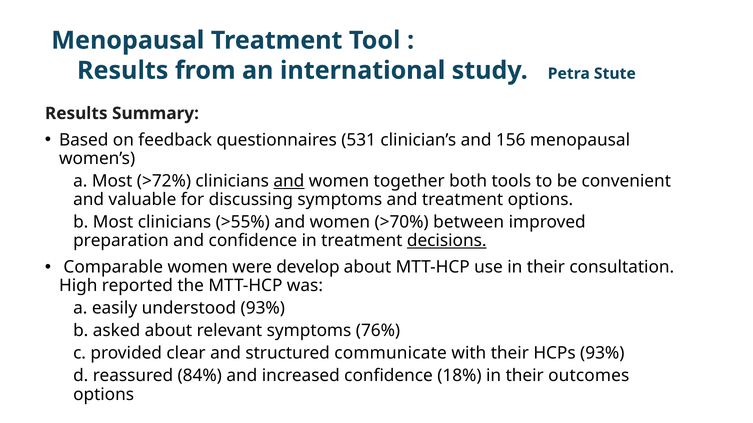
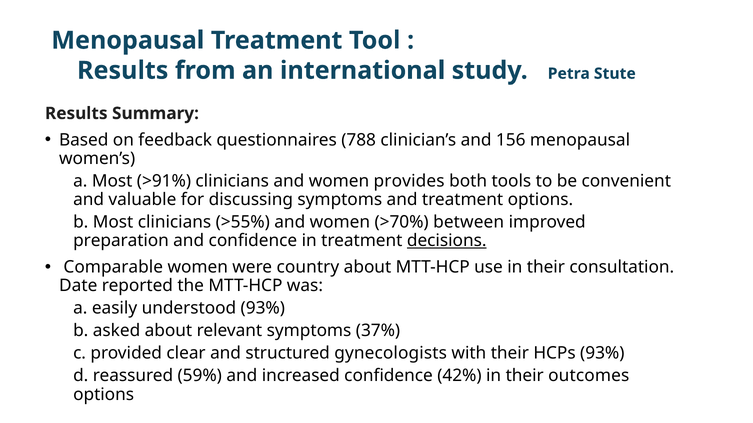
531: 531 -> 788
>72%: >72% -> >91%
and at (289, 181) underline: present -> none
together: together -> provides
develop: develop -> country
High: High -> Date
76%: 76% -> 37%
communicate: communicate -> gynecologists
84%: 84% -> 59%
18%: 18% -> 42%
